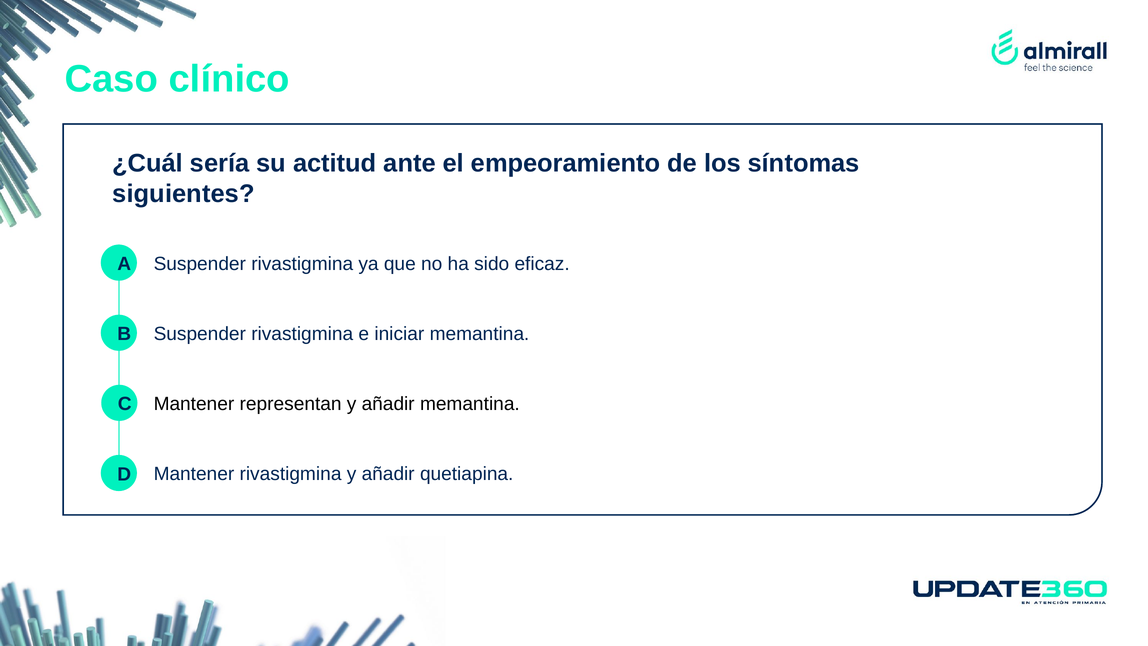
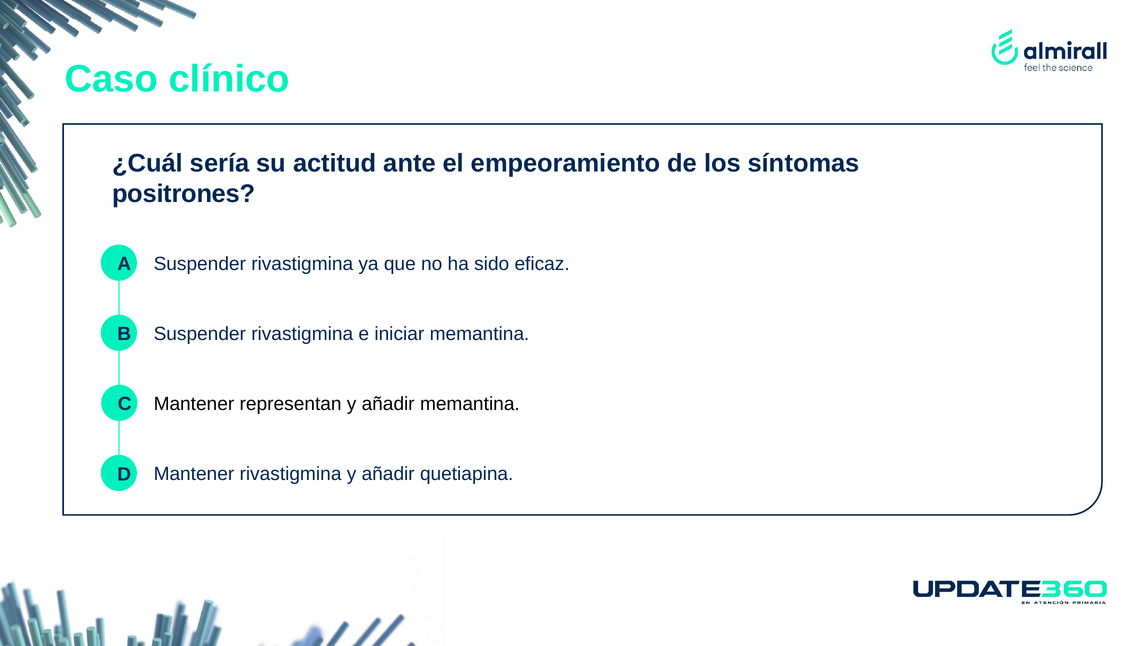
siguientes: siguientes -> positrones
